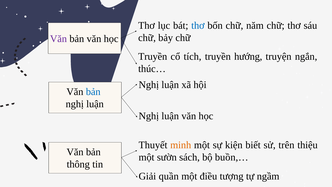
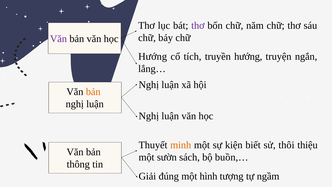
thơ at (198, 25) colour: blue -> purple
Truyền at (153, 57): Truyền -> Hướng
thúc…: thúc… -> lắng…
bản at (93, 92) colour: blue -> orange
trên: trên -> thôi
quần: quần -> đúng
điều: điều -> hình
